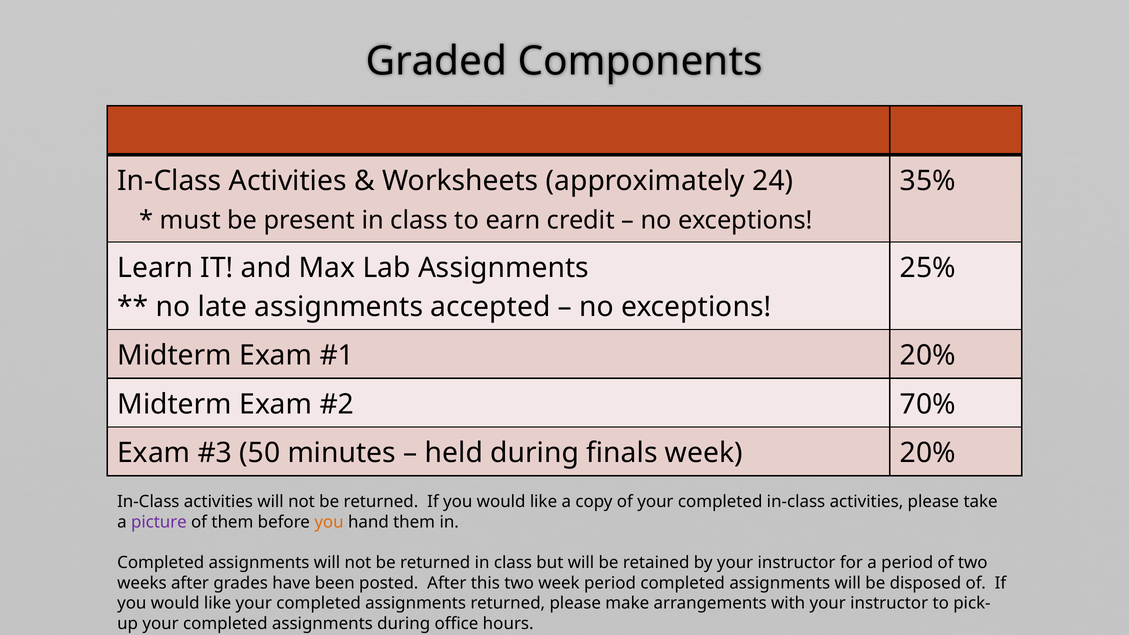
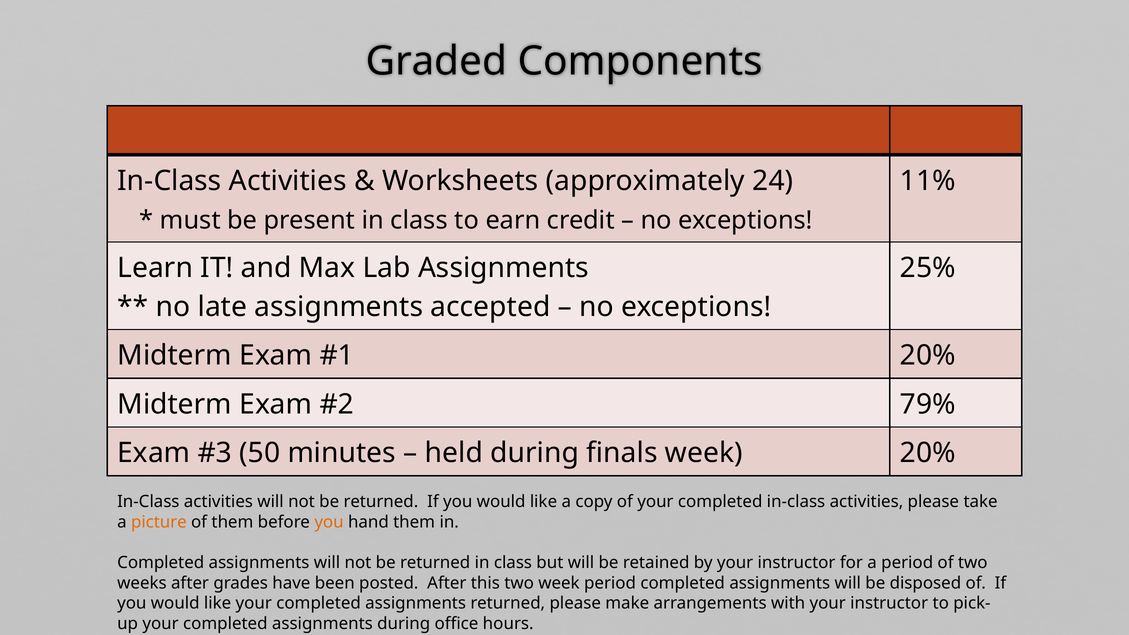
35%: 35% -> 11%
70%: 70% -> 79%
picture colour: purple -> orange
